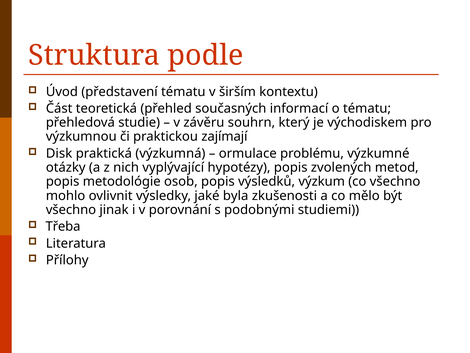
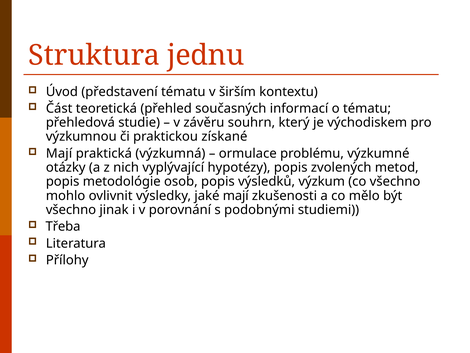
podle: podle -> jednu
zajímají: zajímají -> získané
Disk at (59, 153): Disk -> Mají
jaké byla: byla -> mají
